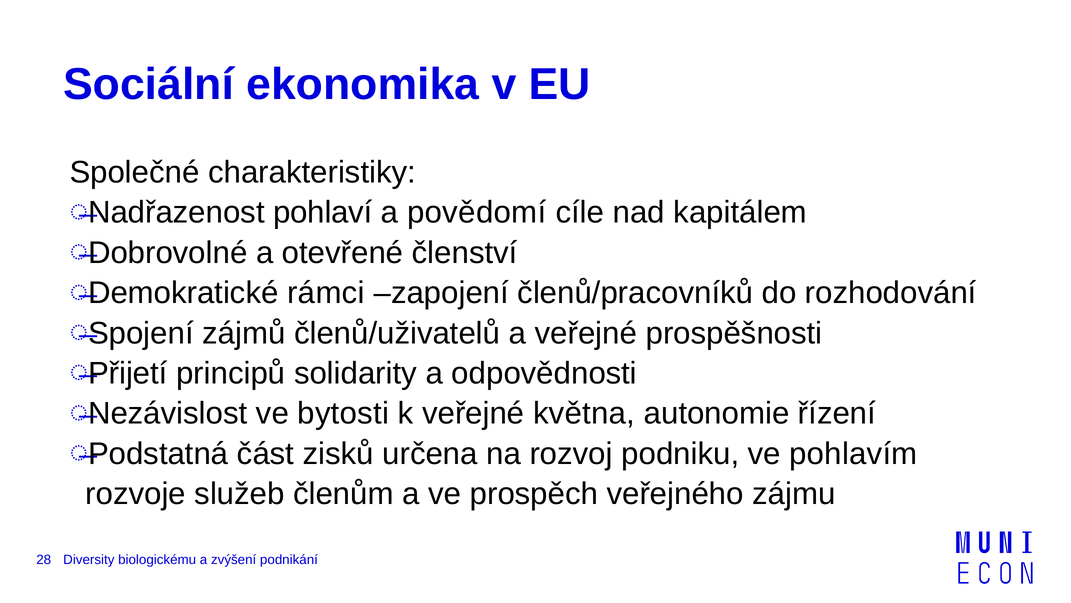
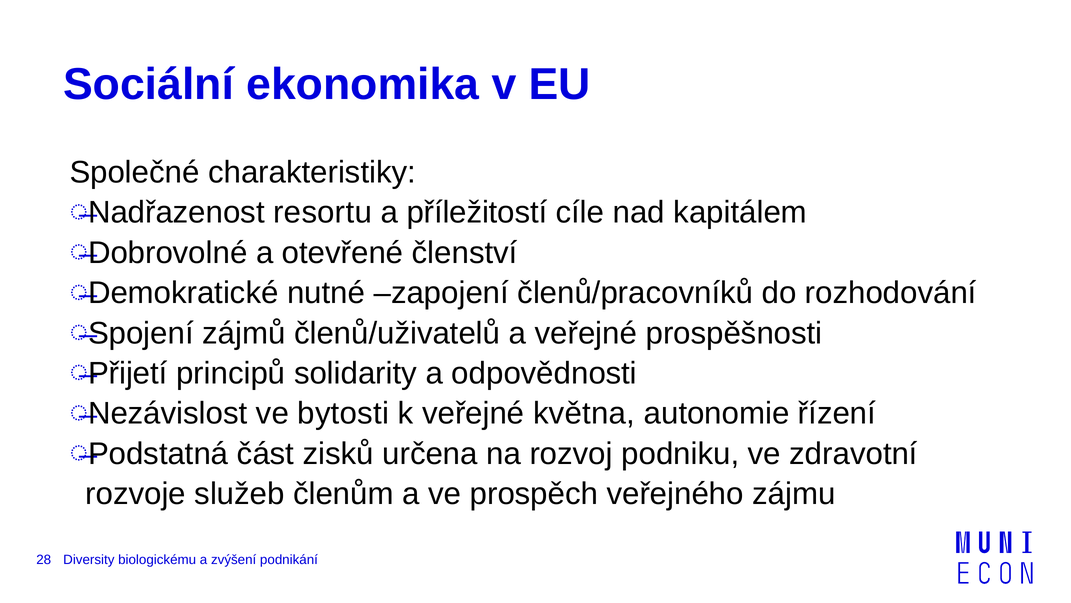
pohlaví: pohlaví -> resortu
povědomí: povědomí -> příležitostí
rámci: rámci -> nutné
pohlavím: pohlavím -> zdravotní
